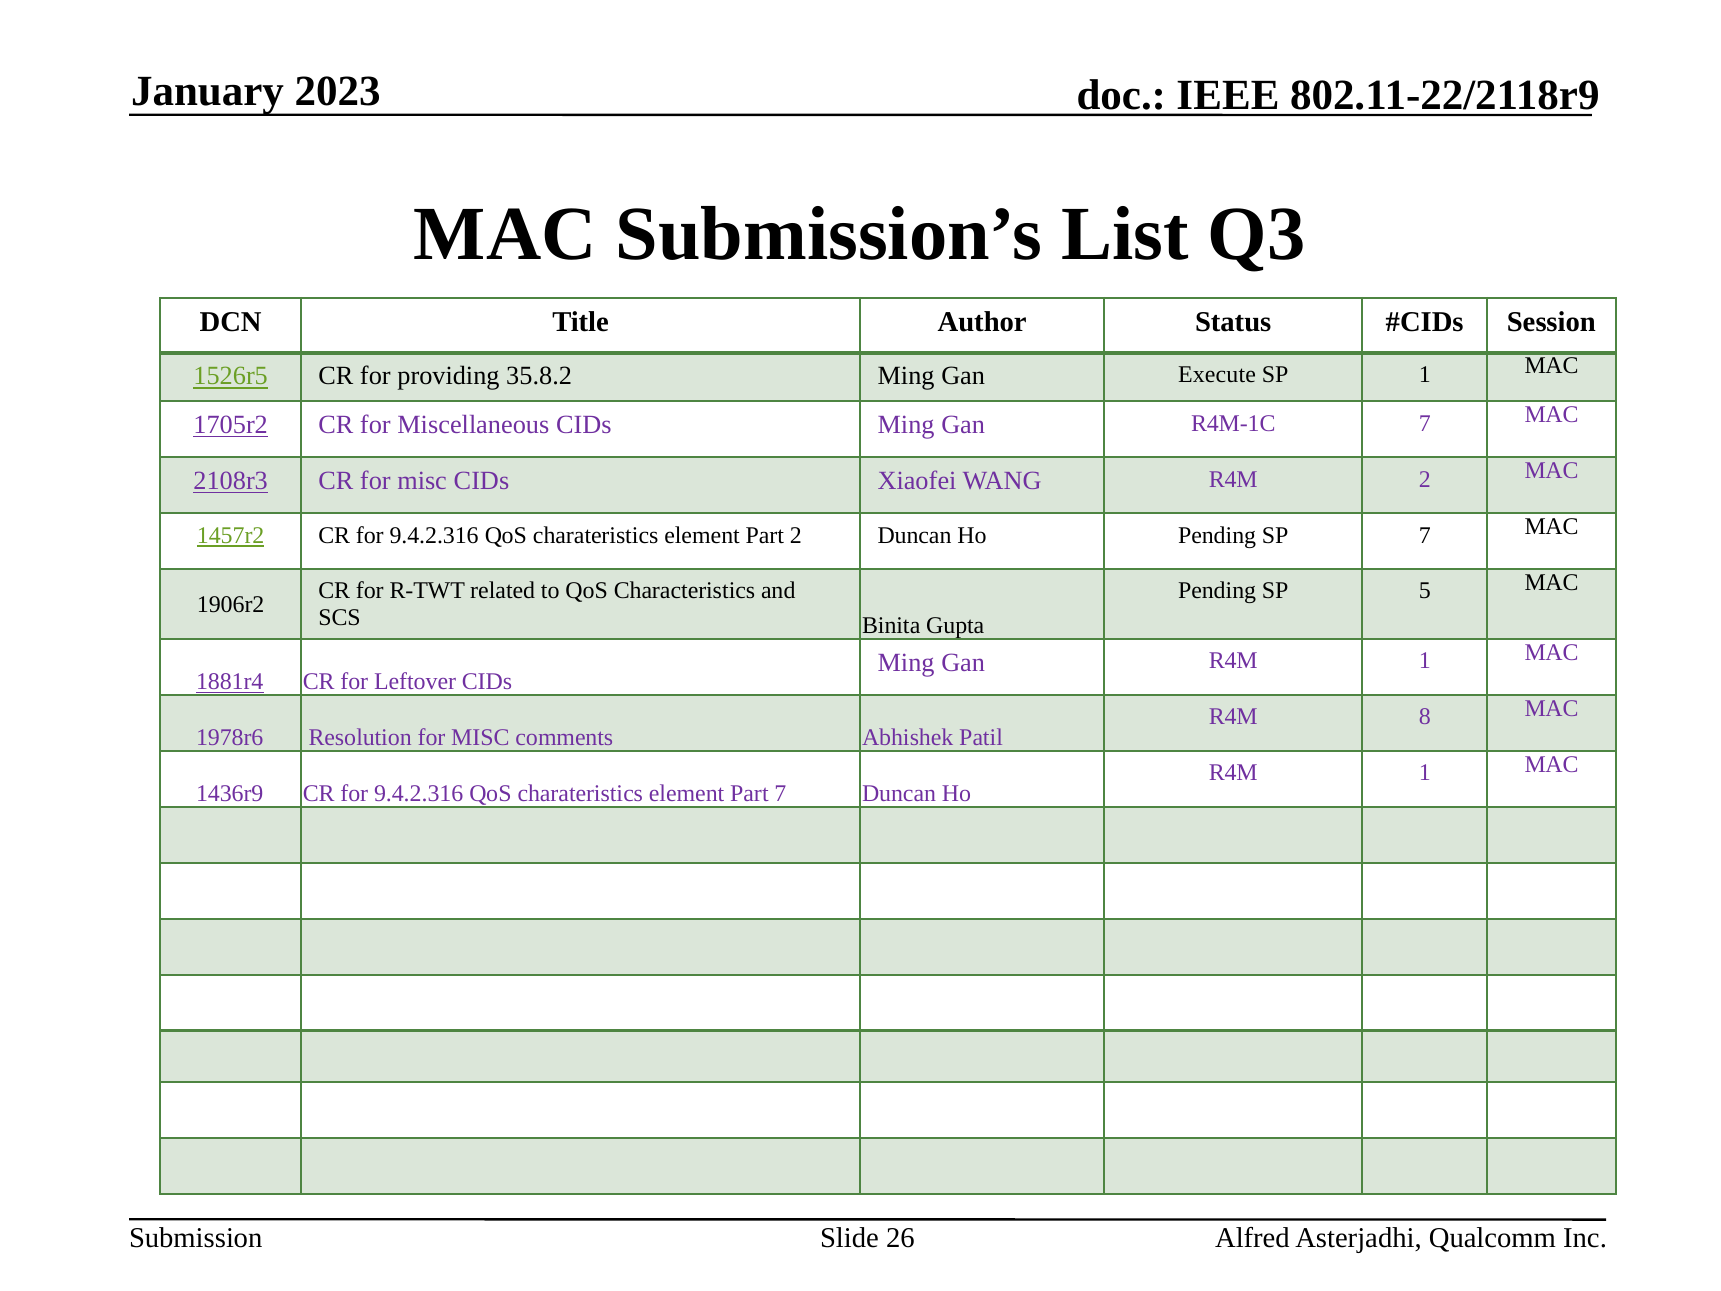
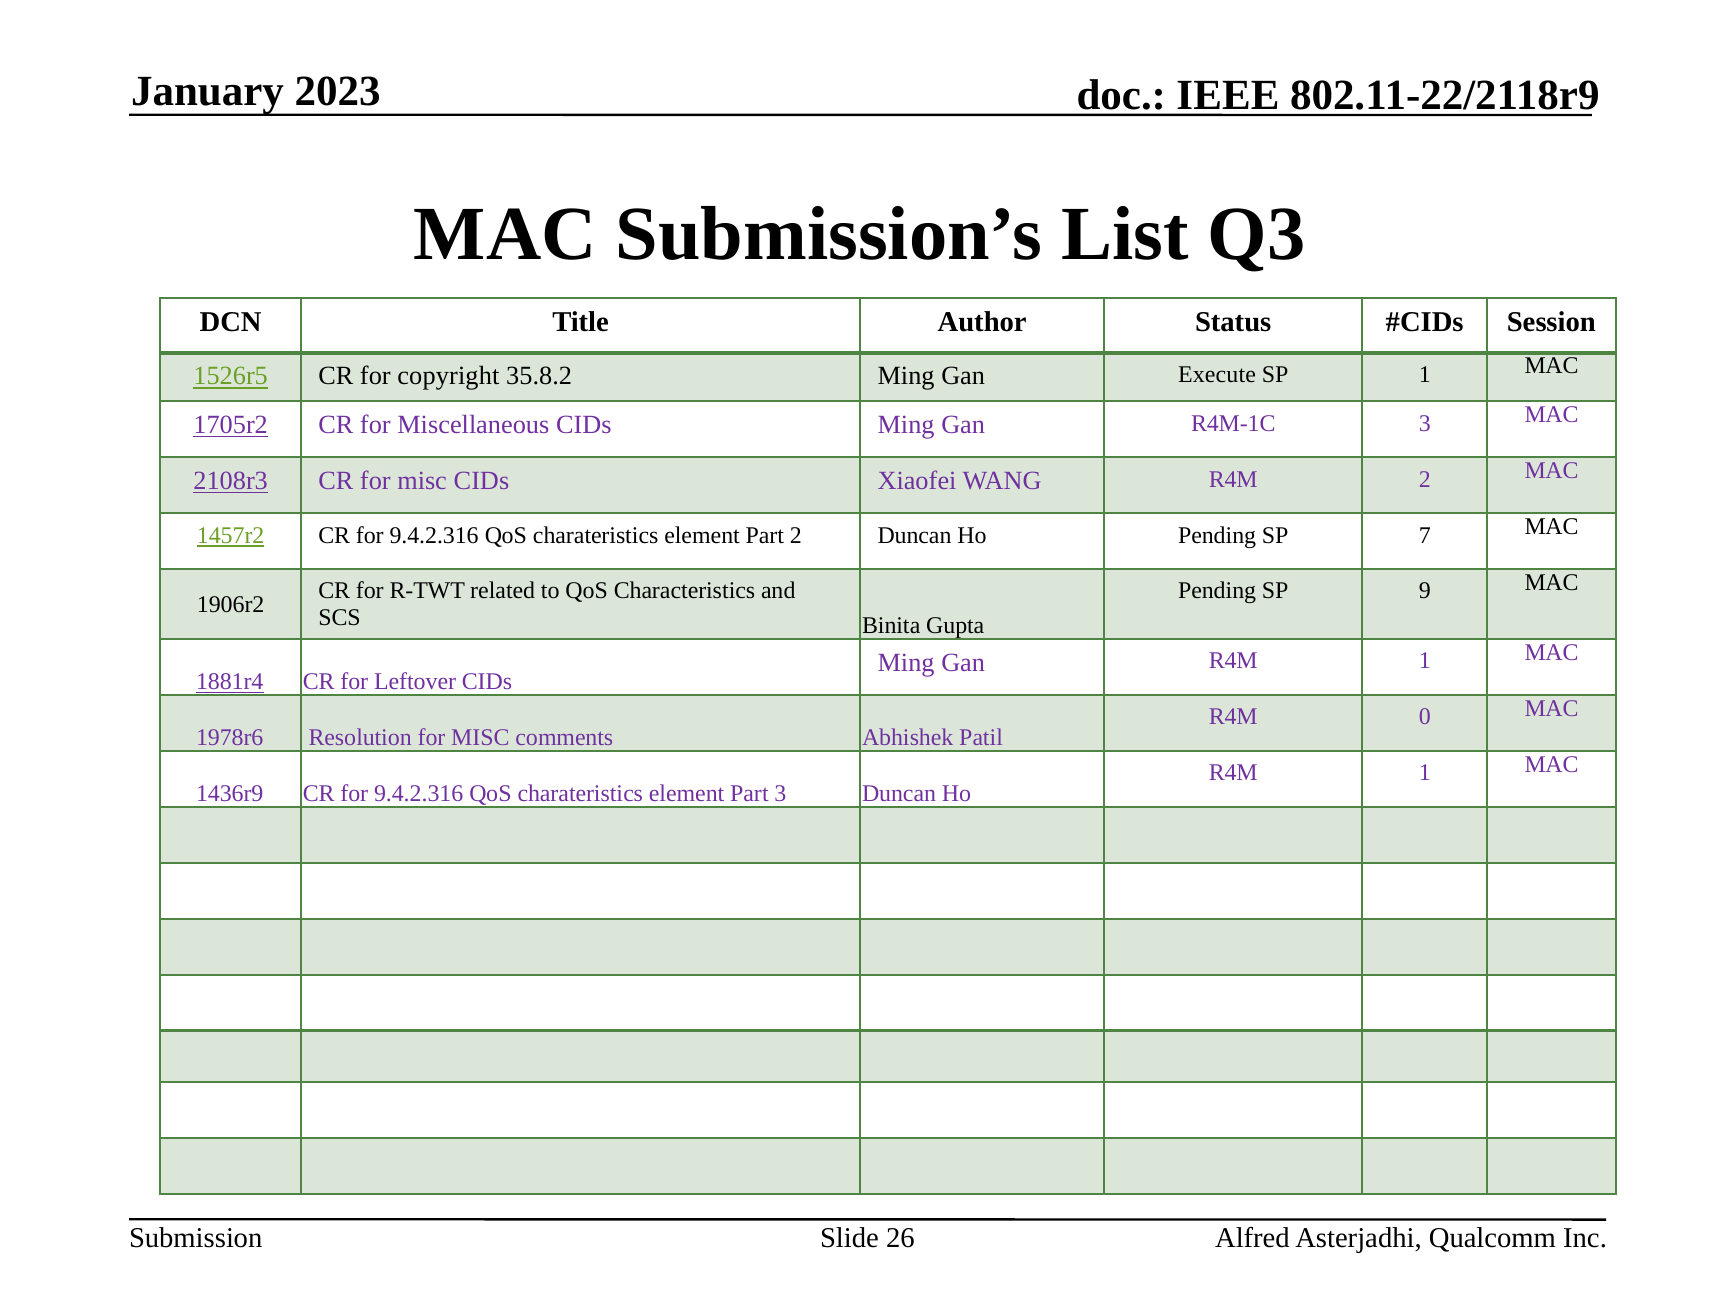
providing: providing -> copyright
R4M-1C 7: 7 -> 3
5: 5 -> 9
8: 8 -> 0
Part 7: 7 -> 3
